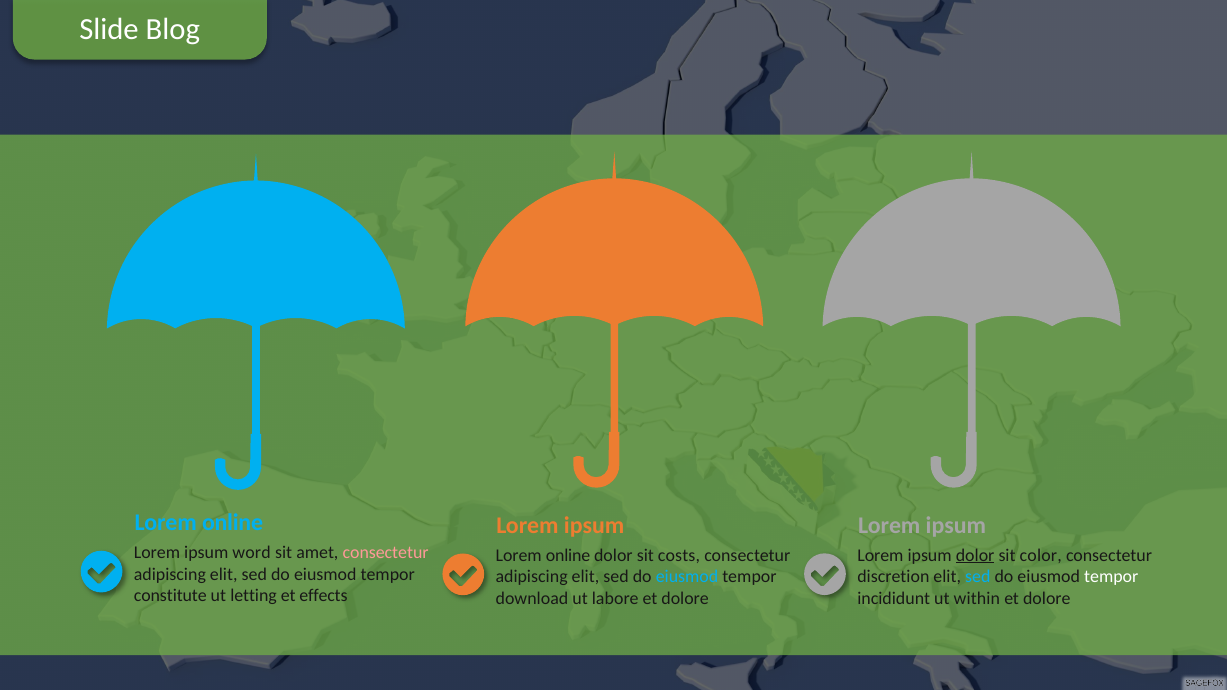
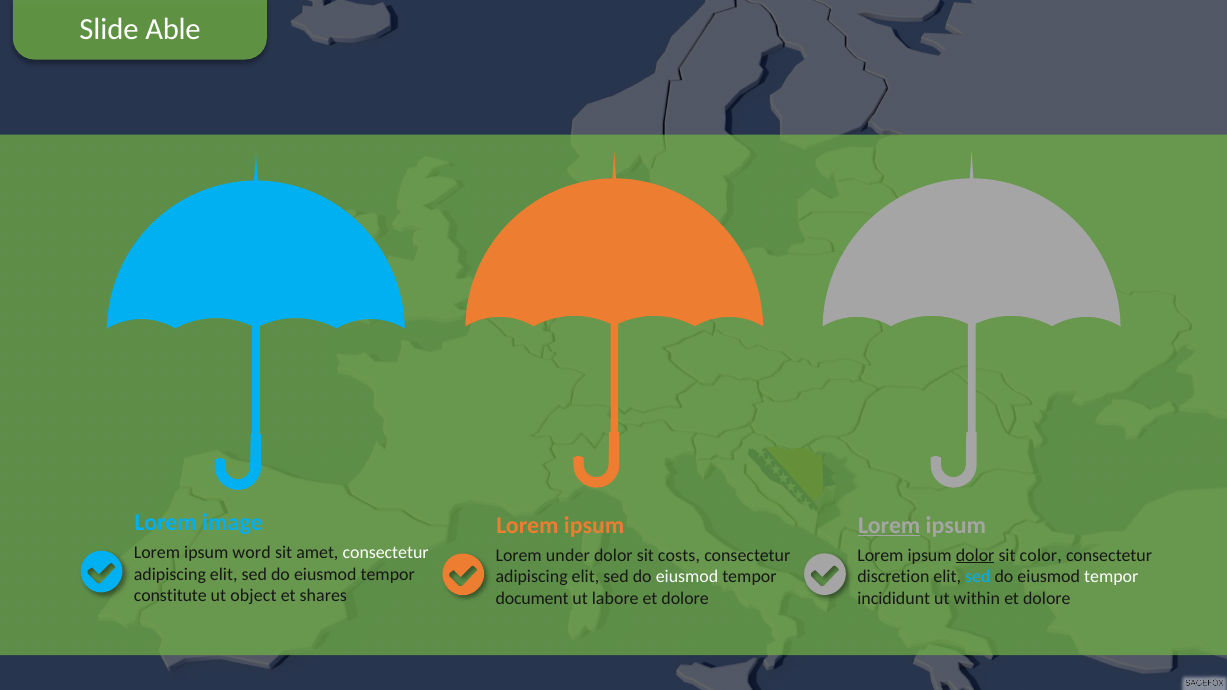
Blog: Blog -> Able
online at (233, 523): online -> image
Lorem at (889, 525) underline: none -> present
consectetur at (386, 553) colour: pink -> white
online at (568, 556): online -> under
eiusmod at (687, 577) colour: light blue -> white
letting: letting -> object
effects: effects -> shares
download: download -> document
